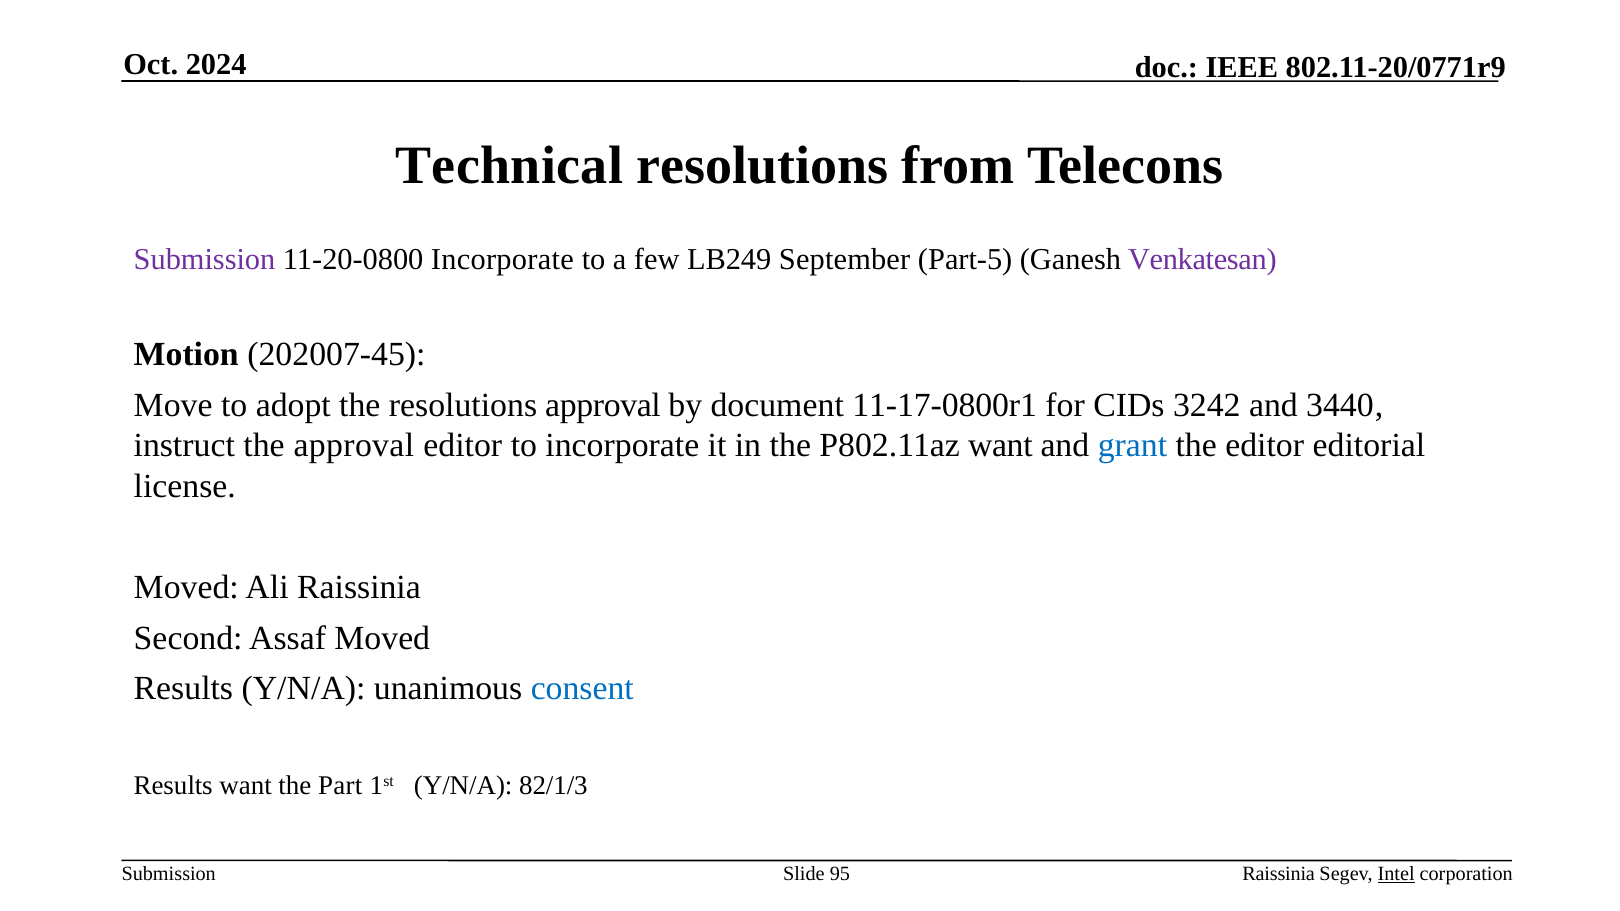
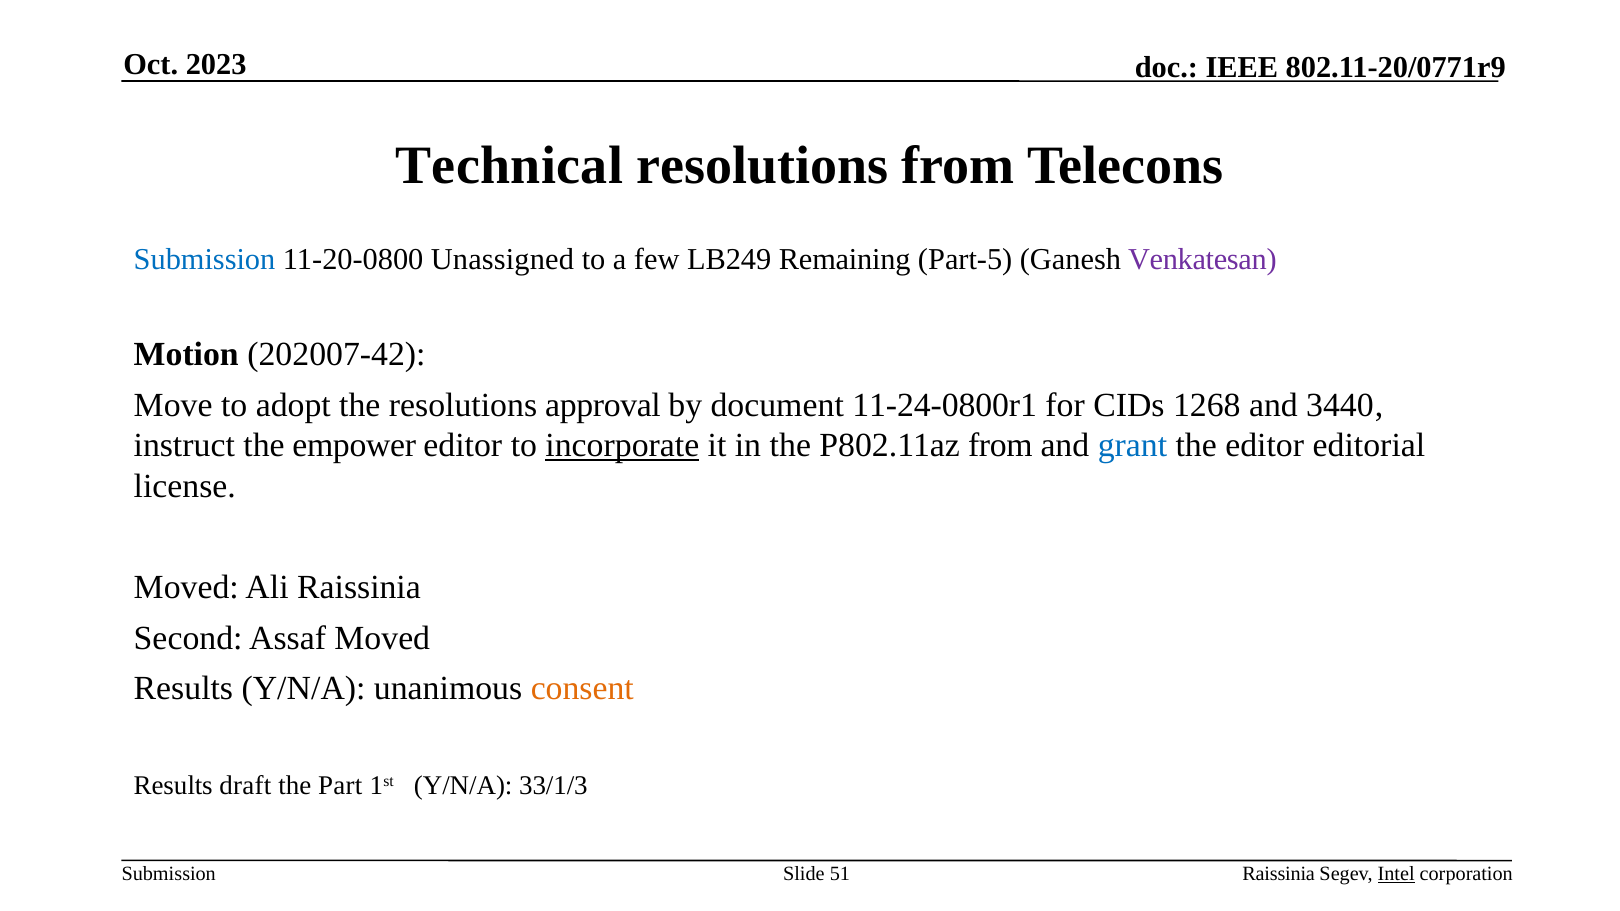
2024: 2024 -> 2023
Submission at (205, 259) colour: purple -> blue
11-20-0800 Incorporate: Incorporate -> Unassigned
September: September -> Remaining
202007-45: 202007-45 -> 202007-42
11-17-0800r1: 11-17-0800r1 -> 11-24-0800r1
3242: 3242 -> 1268
the approval: approval -> empower
incorporate at (622, 446) underline: none -> present
P802.11az want: want -> from
consent colour: blue -> orange
Results want: want -> draft
82/1/3: 82/1/3 -> 33/1/3
95: 95 -> 51
